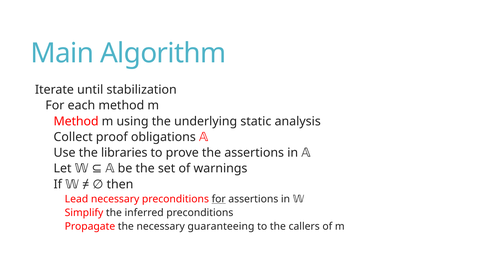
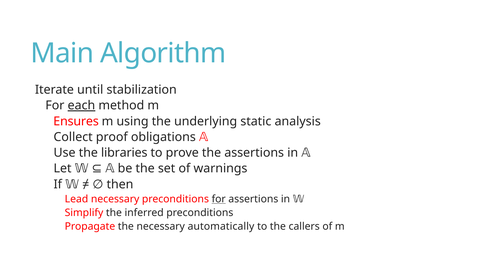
each underline: none -> present
Method at (76, 121): Method -> Ensures
guaranteeing: guaranteeing -> automatically
